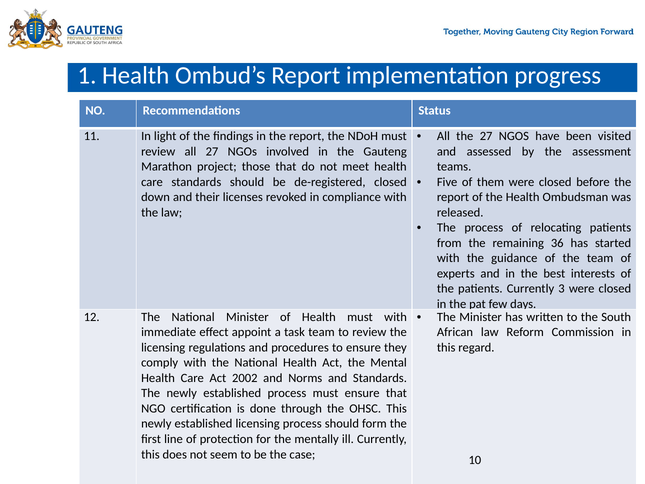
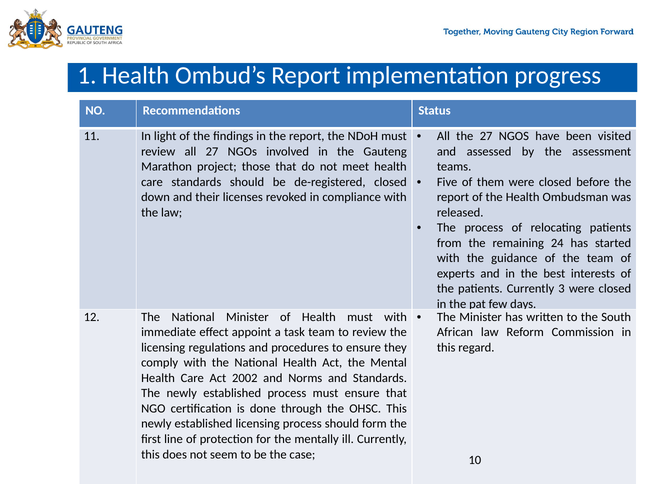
36: 36 -> 24
